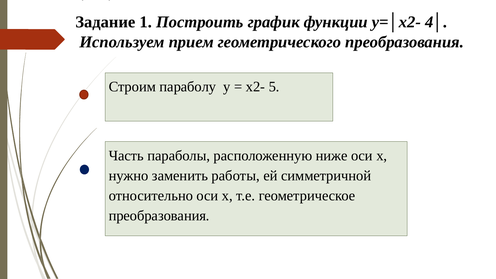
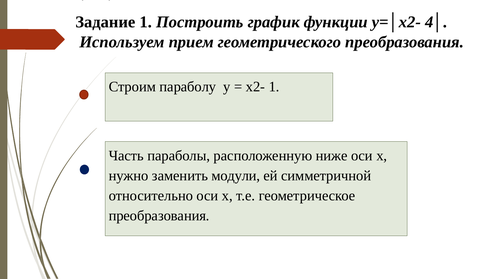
х2- 5: 5 -> 1
работы: работы -> модули
